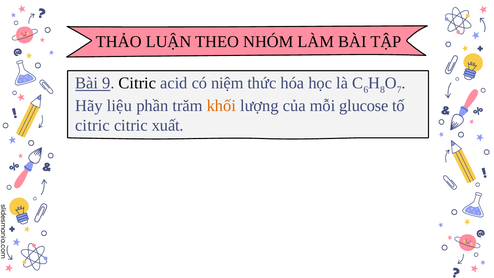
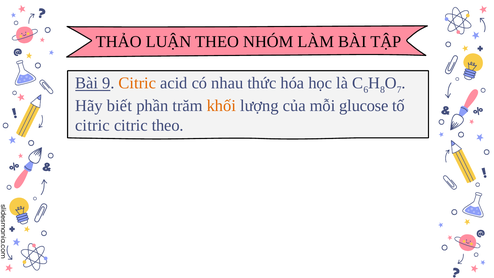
Citric at (137, 83) colour: black -> orange
niệm: niệm -> nhau
liệu: liệu -> biết
citric xuất: xuất -> theo
